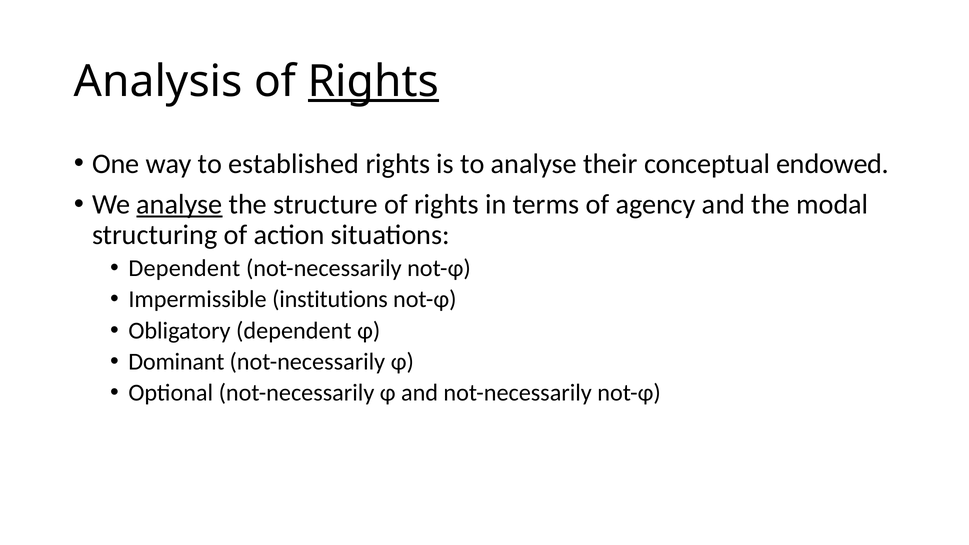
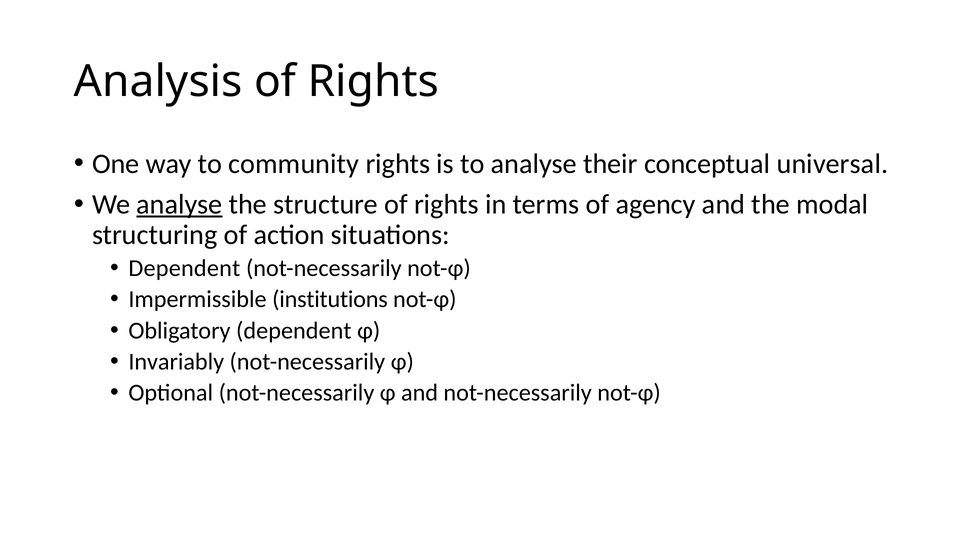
Rights at (373, 81) underline: present -> none
established: established -> community
endowed: endowed -> universal
Dominant: Dominant -> Invariably
